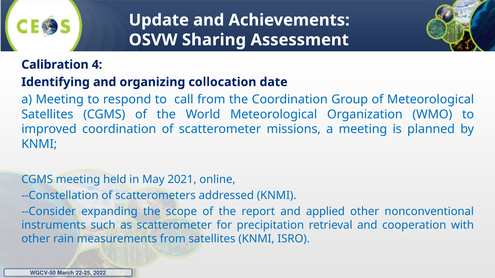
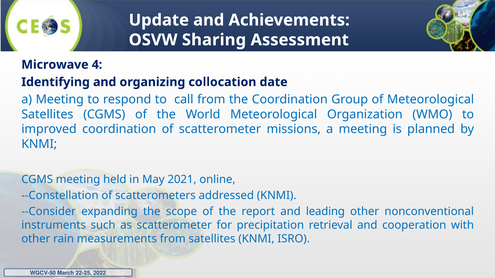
Calibration: Calibration -> Microwave
applied: applied -> leading
